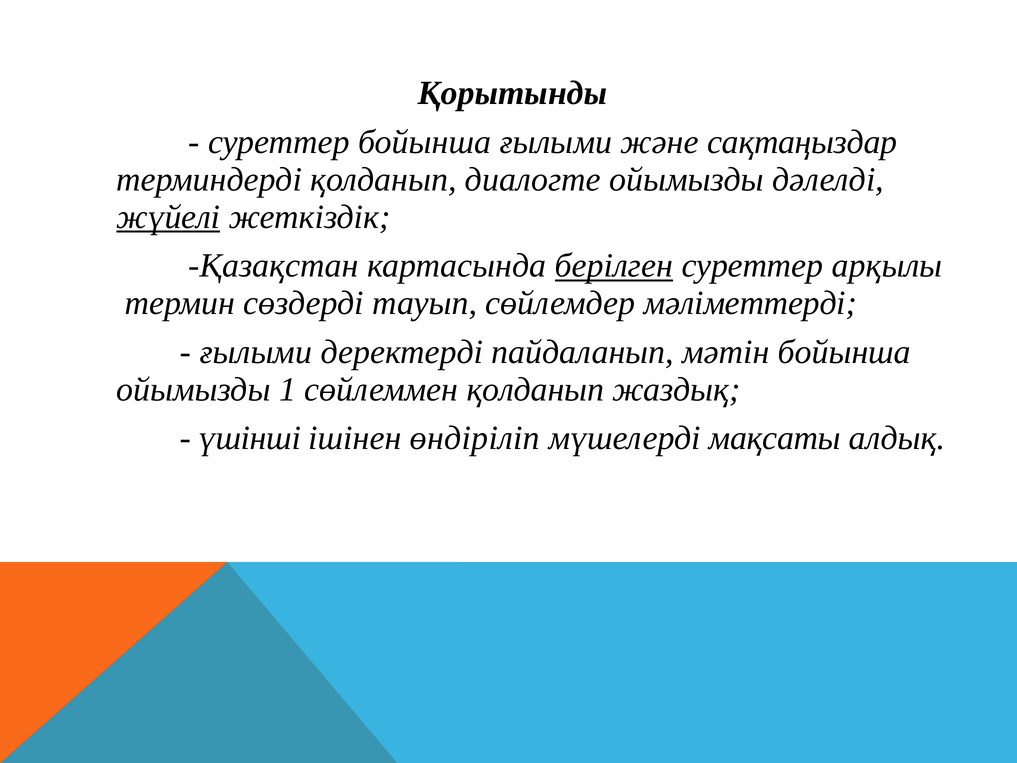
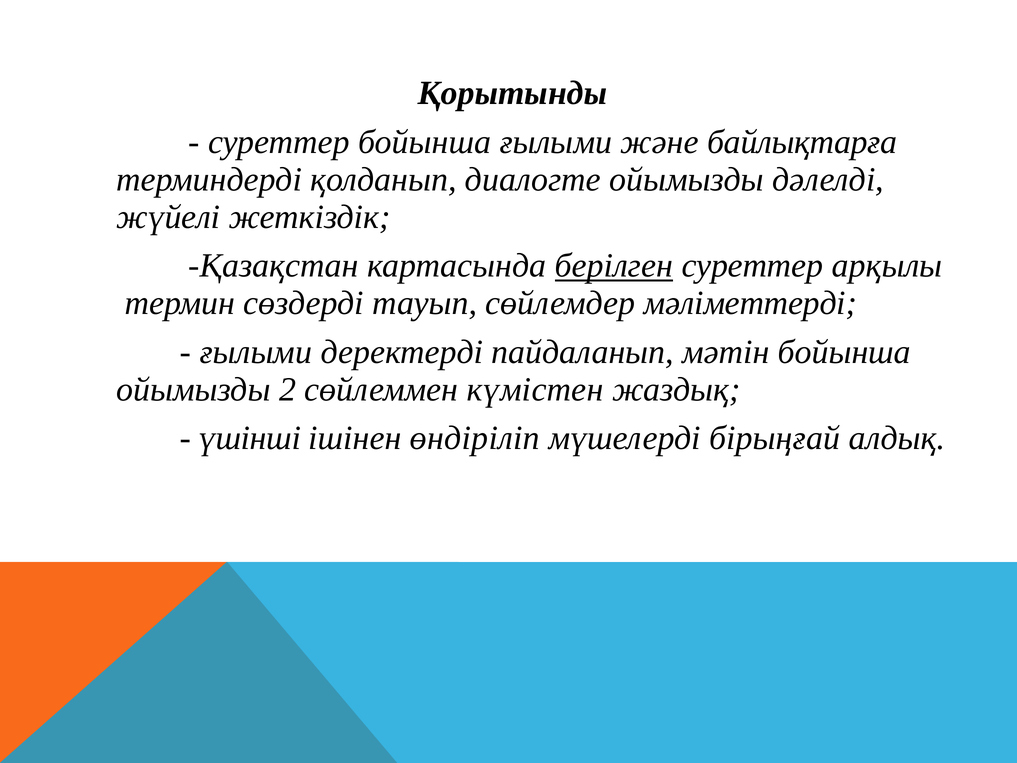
сақтаңыздар: сақтаңыздар -> байлықтарға
жүйелі underline: present -> none
1: 1 -> 2
сөйлеммен қолданып: қолданып -> күмістен
мақсаты: мақсаты -> бірыңғай
